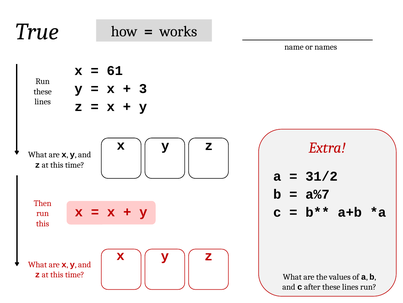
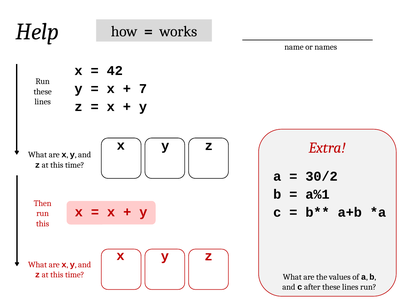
True: True -> Help
61: 61 -> 42
3: 3 -> 7
31/2: 31/2 -> 30/2
a%7: a%7 -> a%1
